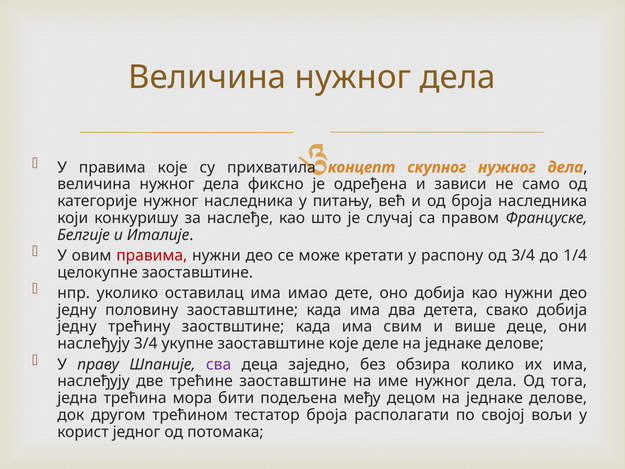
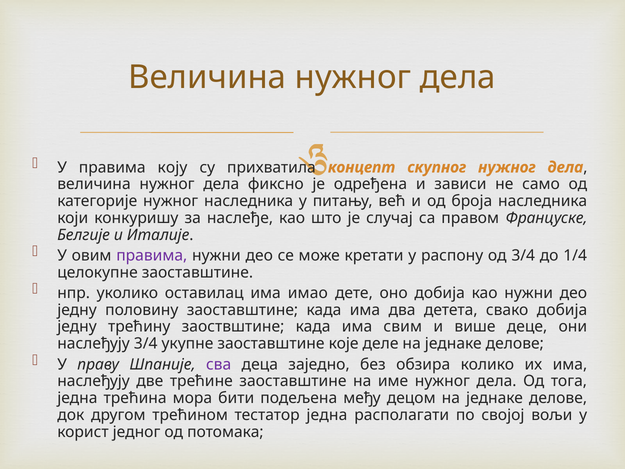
правима које: које -> коју
правима at (152, 255) colour: red -> purple
тестатор броја: броја -> једна
